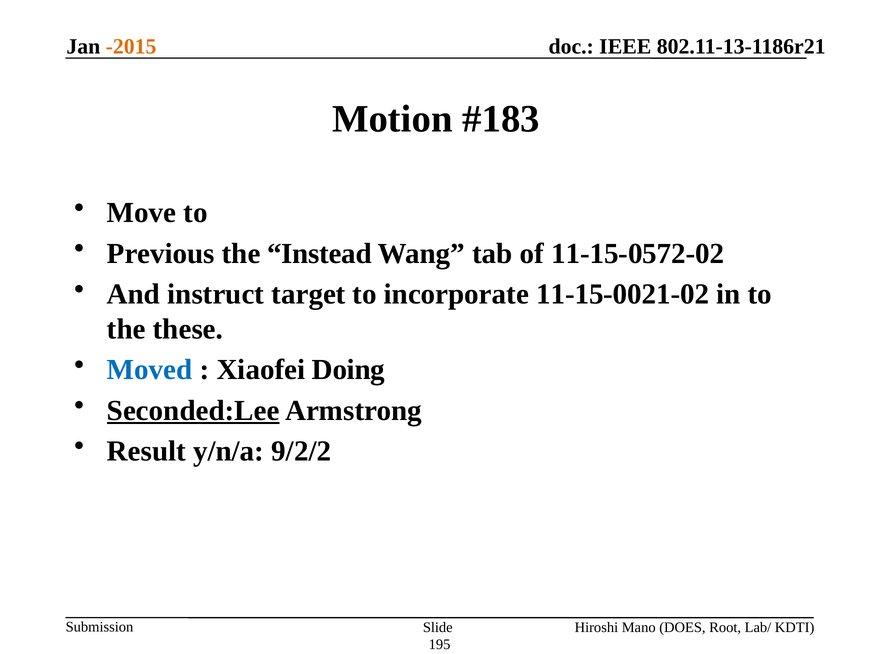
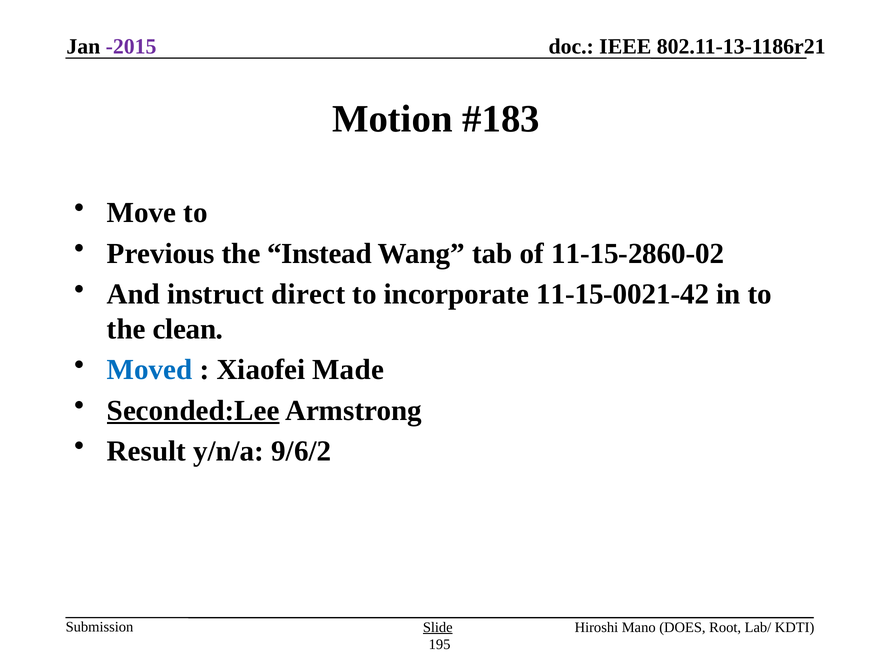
-2015 colour: orange -> purple
11-15-0572-02: 11-15-0572-02 -> 11-15-2860-02
target: target -> direct
11-15-0021-02: 11-15-0021-02 -> 11-15-0021-42
these: these -> clean
Doing: Doing -> Made
9/2/2: 9/2/2 -> 9/6/2
Slide underline: none -> present
